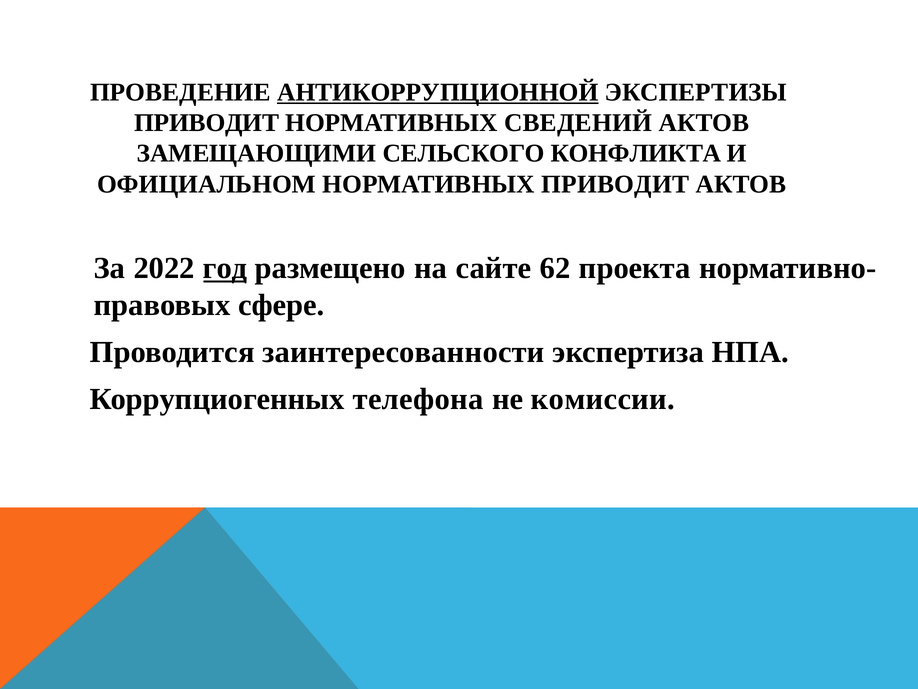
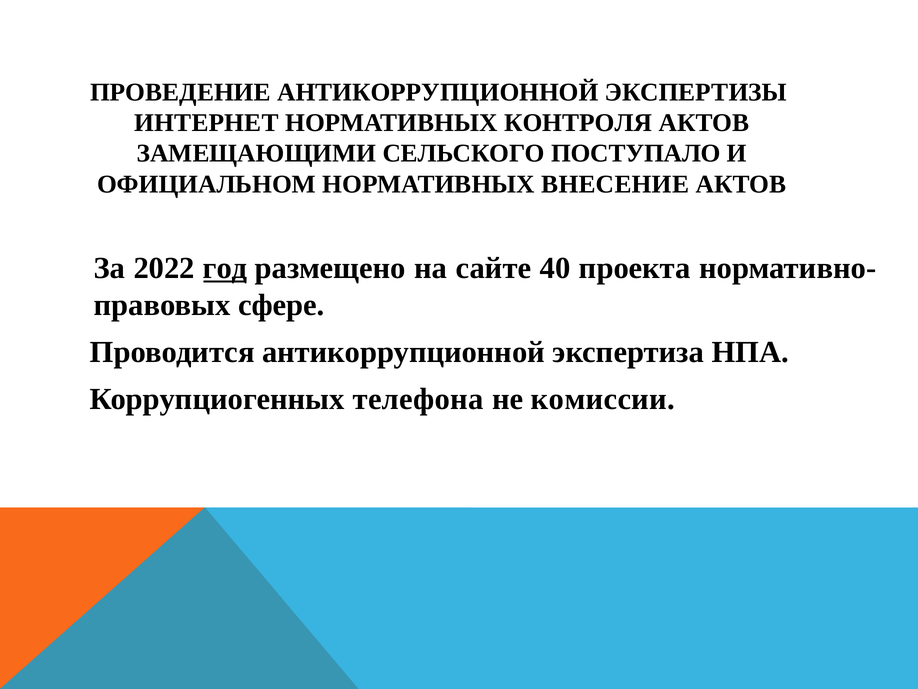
АНТИКОРРУПЦИОННОЙ at (438, 92) underline: present -> none
ПРИВОДИТ at (207, 123): ПРИВОДИТ -> ИНТЕРНЕТ
СВЕДЕНИЙ: СВЕДЕНИЙ -> КОНТРОЛЯ
КОНФЛИКТА: КОНФЛИКТА -> ПОСТУПАЛО
НОРМАТИВНЫХ ПРИВОДИТ: ПРИВОДИТ -> ВНЕСЕНИЕ
62: 62 -> 40
Проводится заинтересованности: заинтересованности -> антикоррупционной
